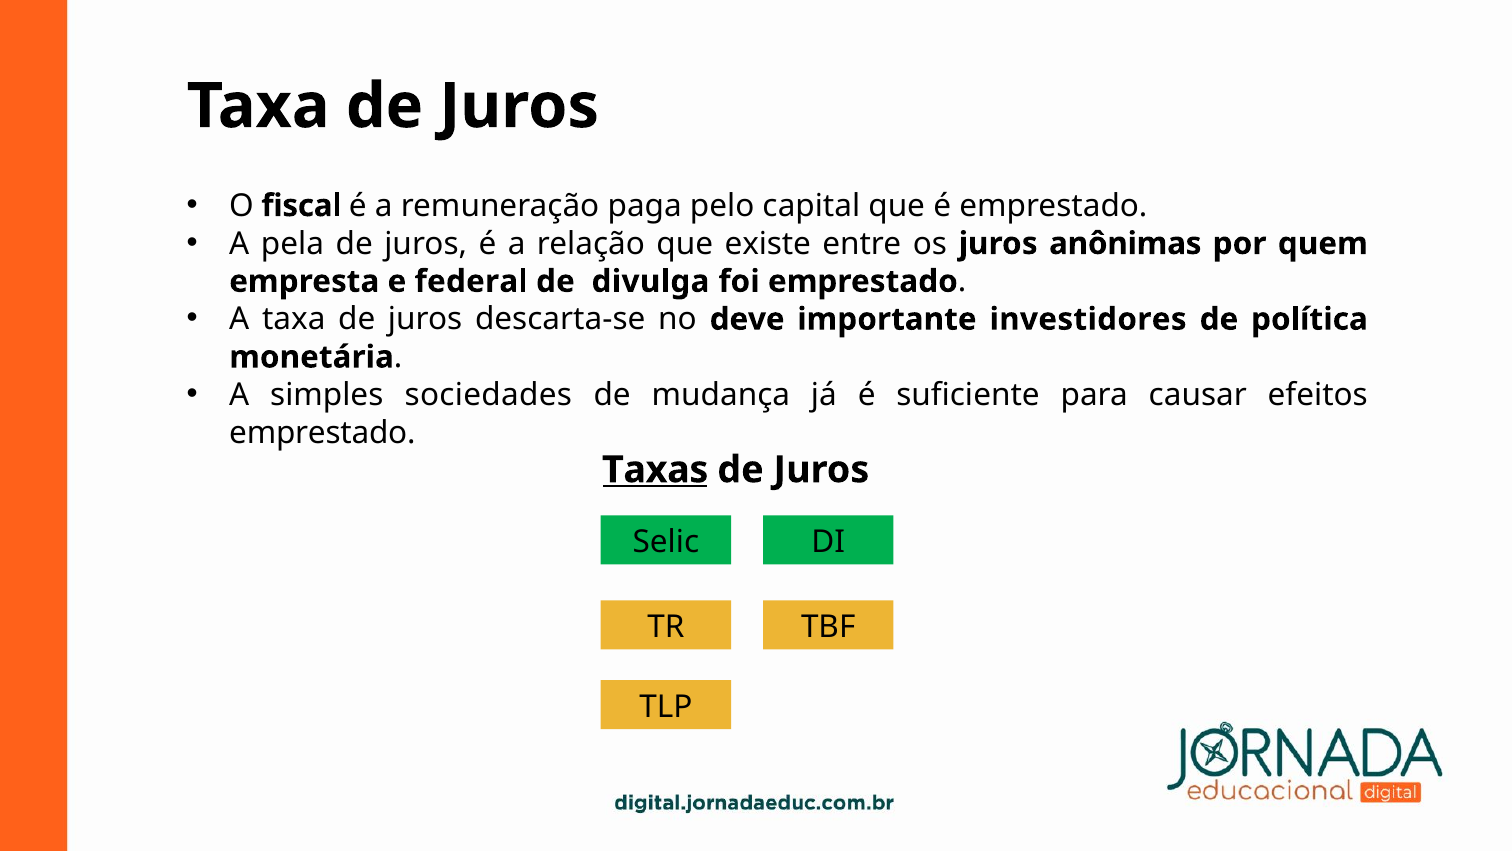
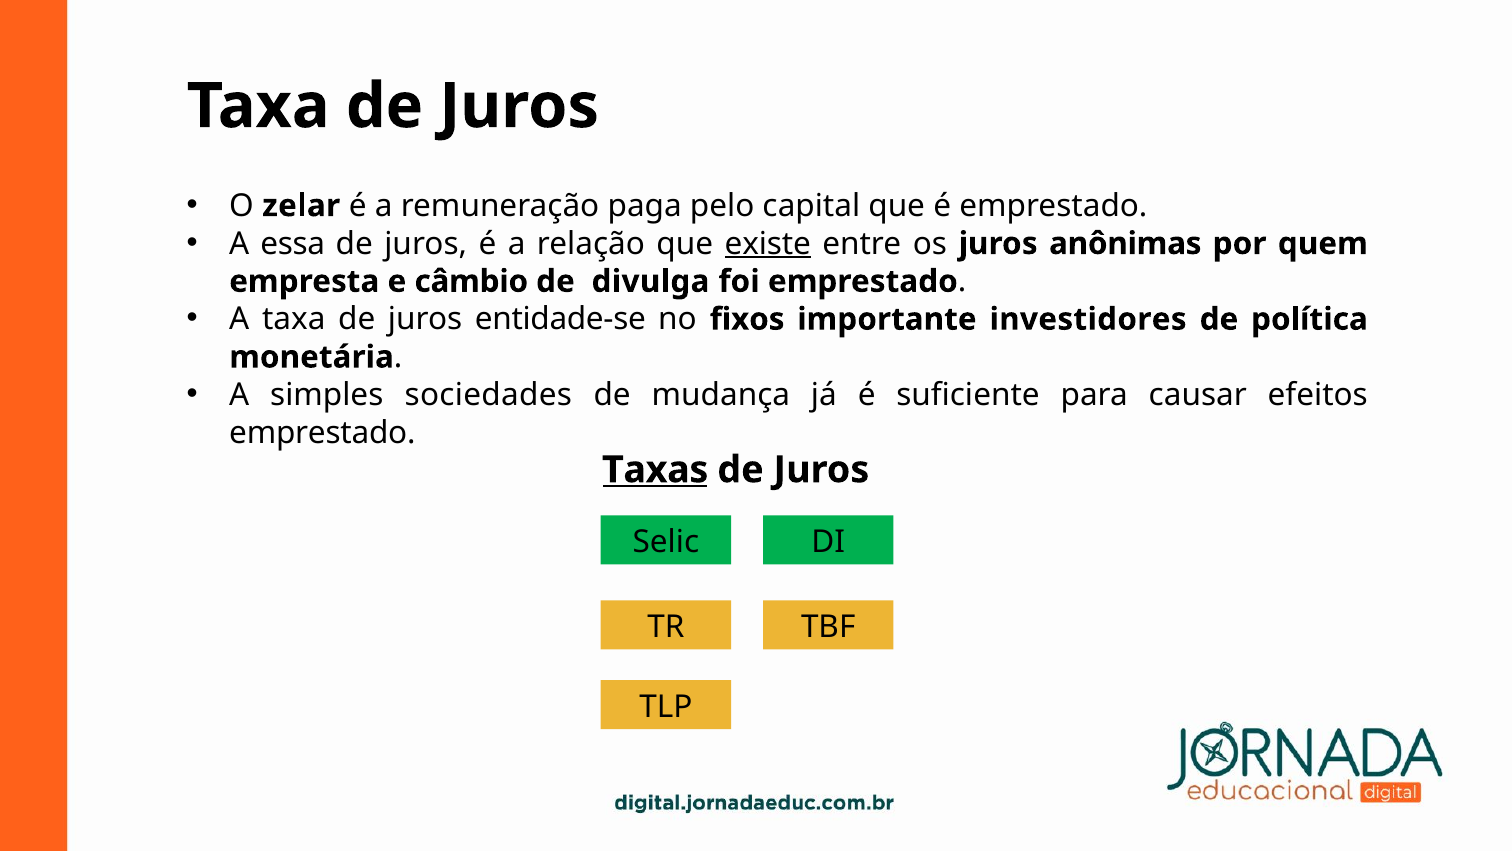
fiscal: fiscal -> zelar
pela: pela -> essa
existe underline: none -> present
federal: federal -> câmbio
descarta-se: descarta-se -> entidade-se
deve: deve -> fixos
